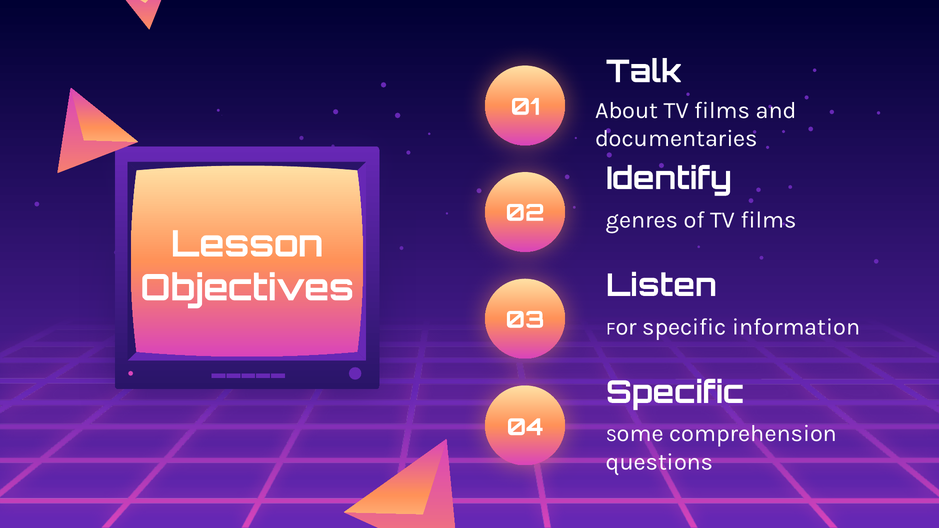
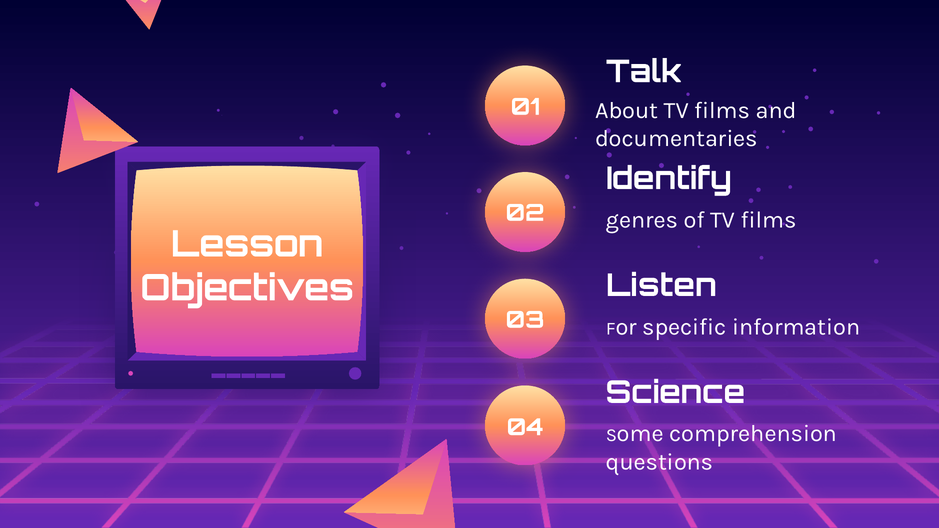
Specific at (675, 393): Specific -> Science
